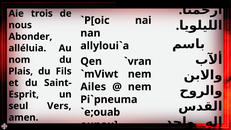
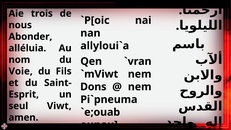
Plais: Plais -> Voie
Ailes: Ailes -> Dons
Vers: Vers -> Viwt
